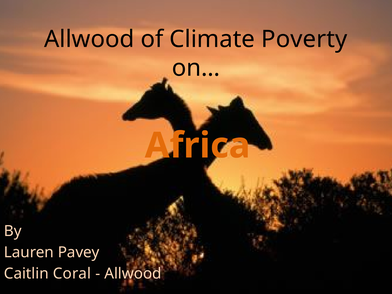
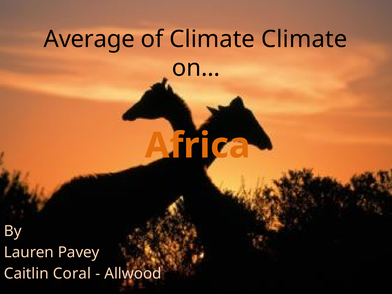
Allwood at (89, 39): Allwood -> Average
Climate Poverty: Poverty -> Climate
